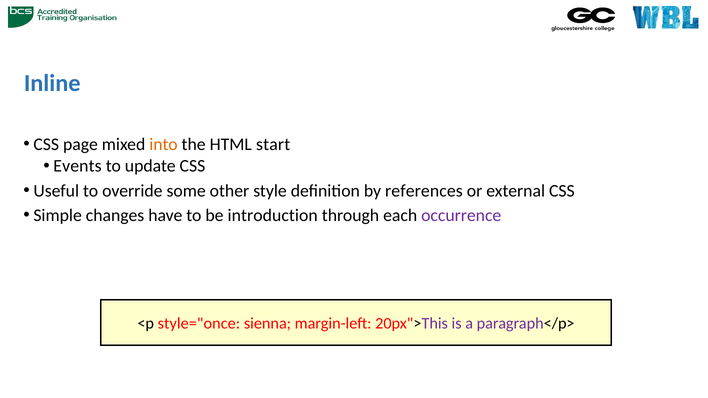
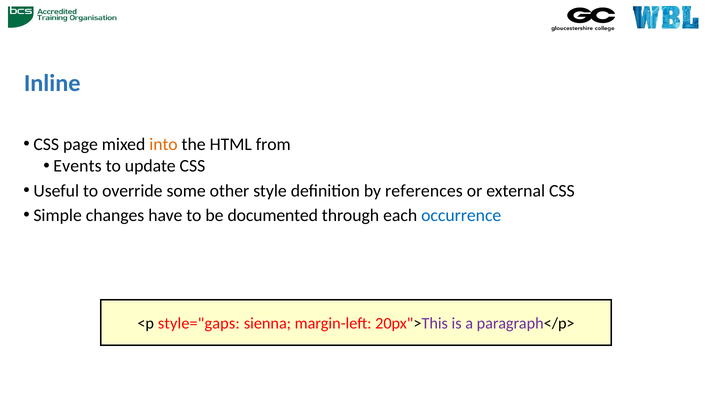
start: start -> from
introduction: introduction -> documented
occurrence colour: purple -> blue
style="once: style="once -> style="gaps
